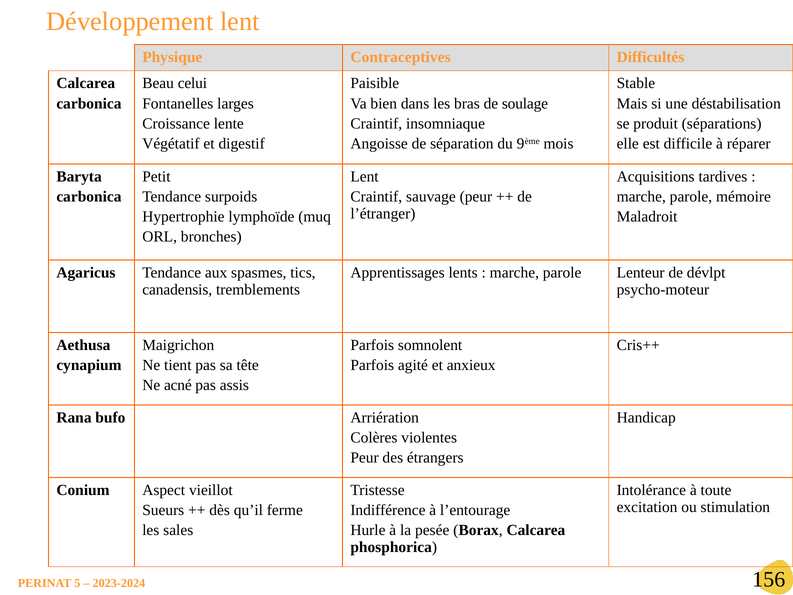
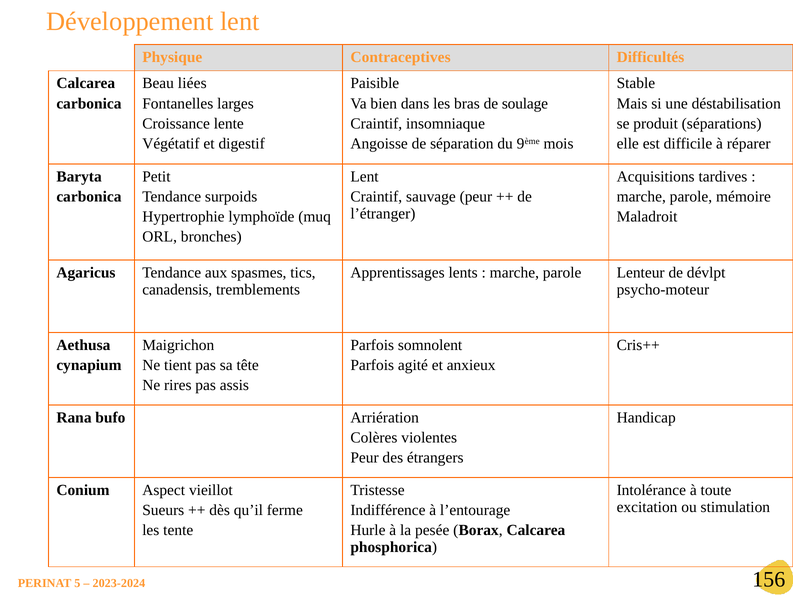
celui: celui -> liées
acné: acné -> rires
sales: sales -> tente
